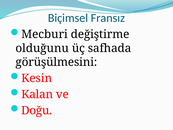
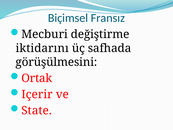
olduğunu: olduğunu -> iktidarını
Kesin: Kesin -> Ortak
Kalan: Kalan -> Içerir
Doğu: Doğu -> State
